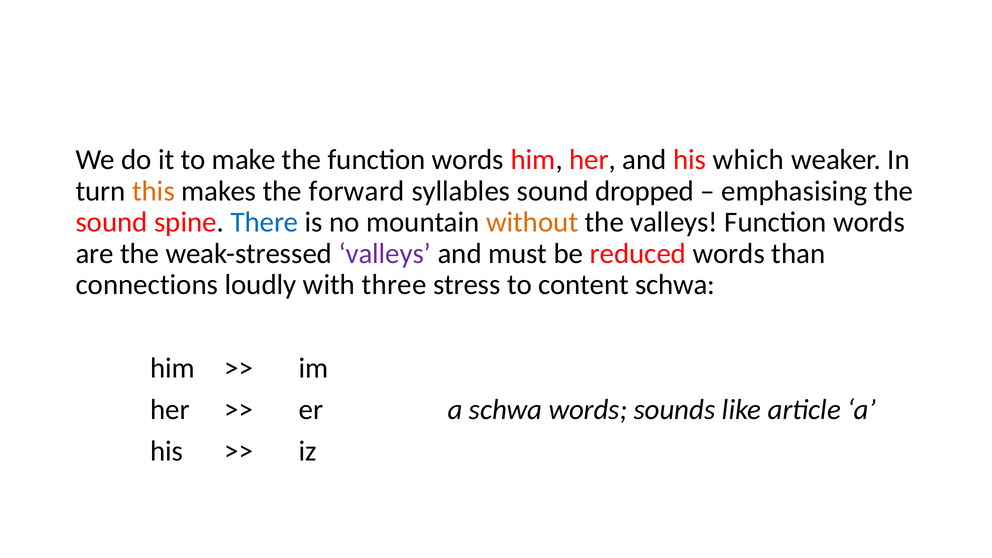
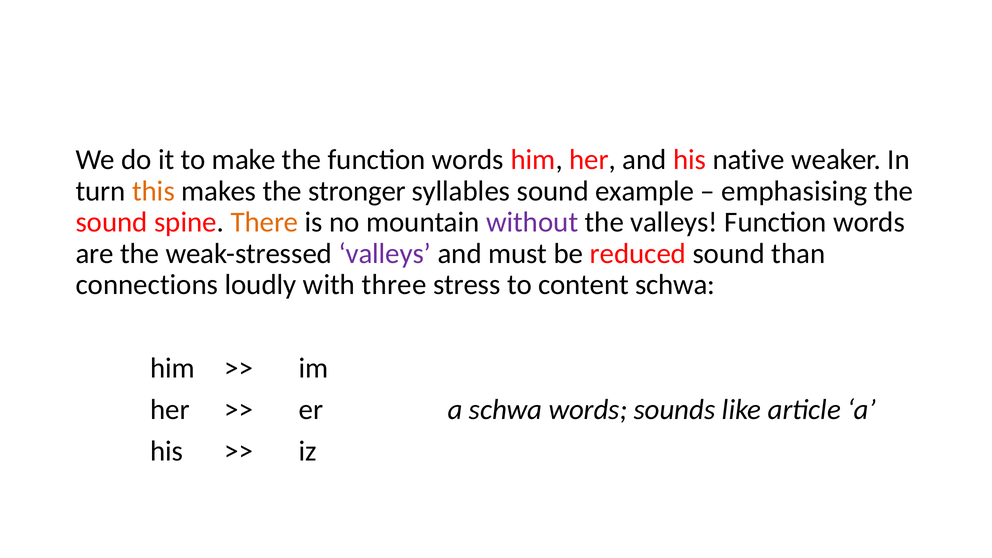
which: which -> native
forward: forward -> stronger
dropped: dropped -> example
There colour: blue -> orange
without colour: orange -> purple
reduced words: words -> sound
